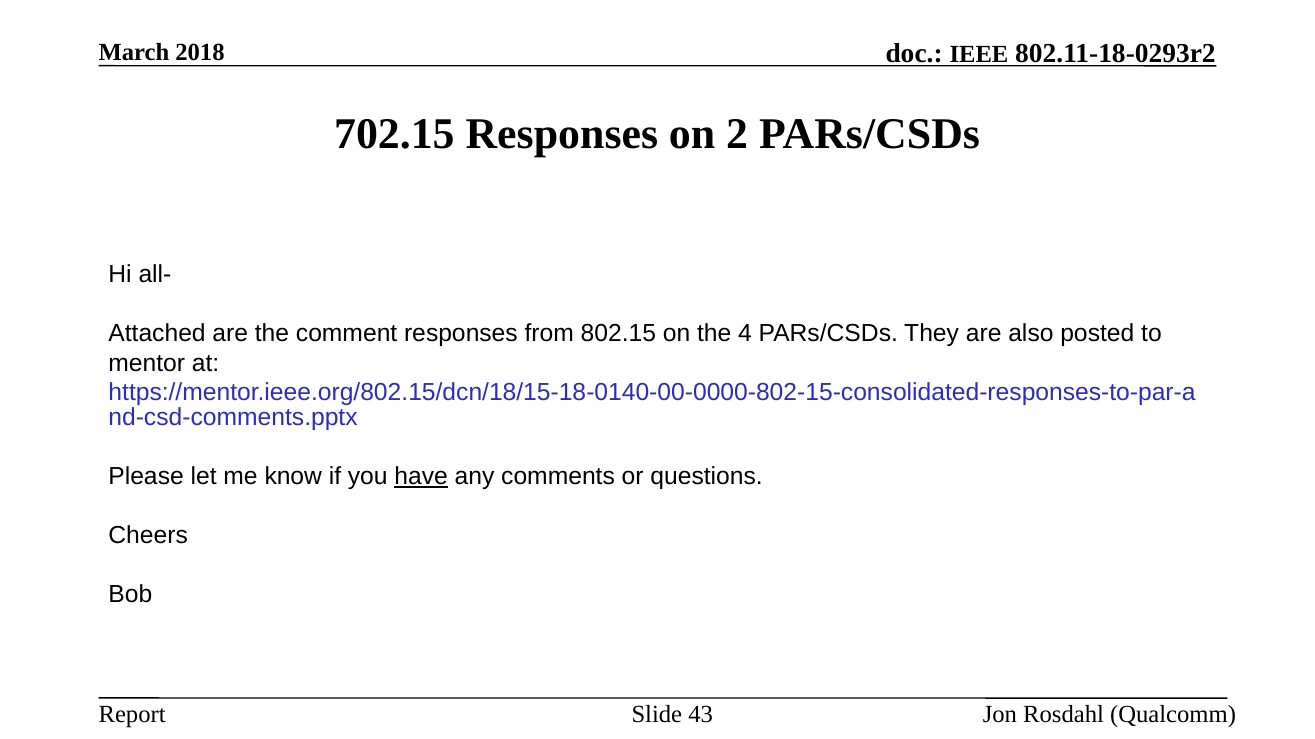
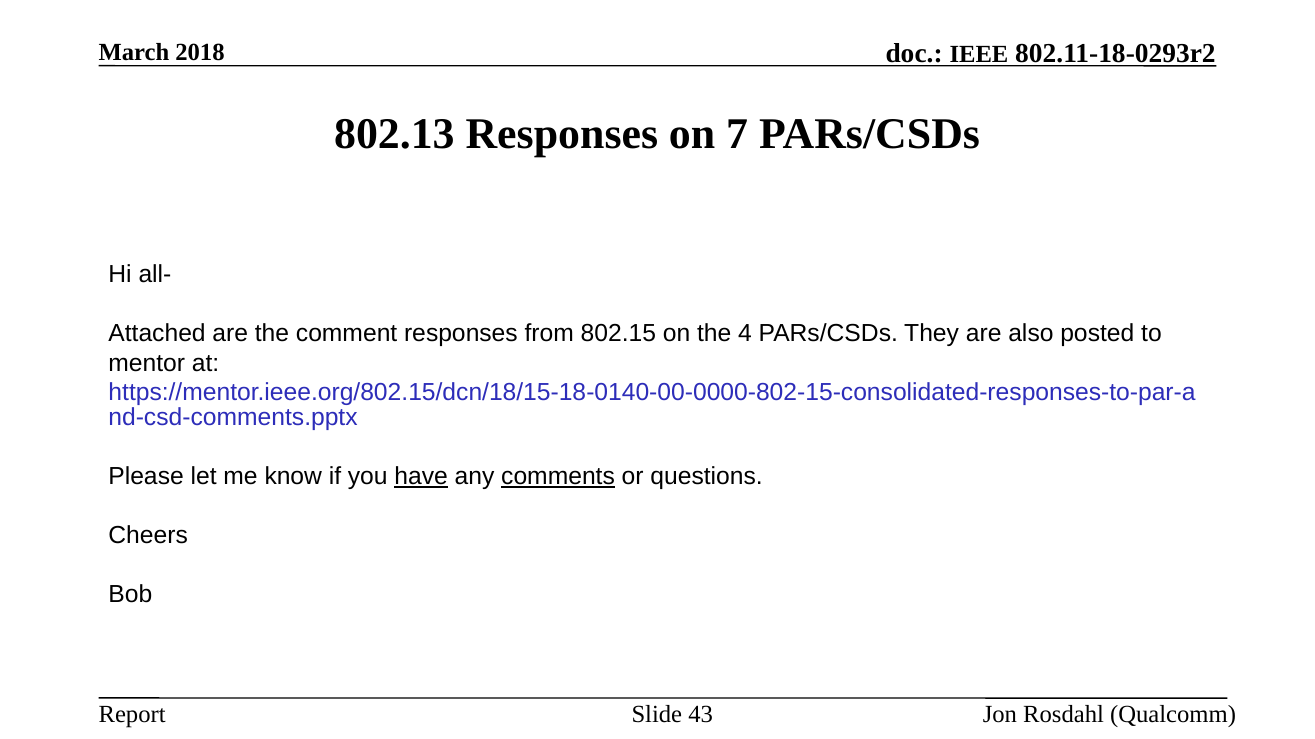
702.15: 702.15 -> 802.13
2: 2 -> 7
comments underline: none -> present
